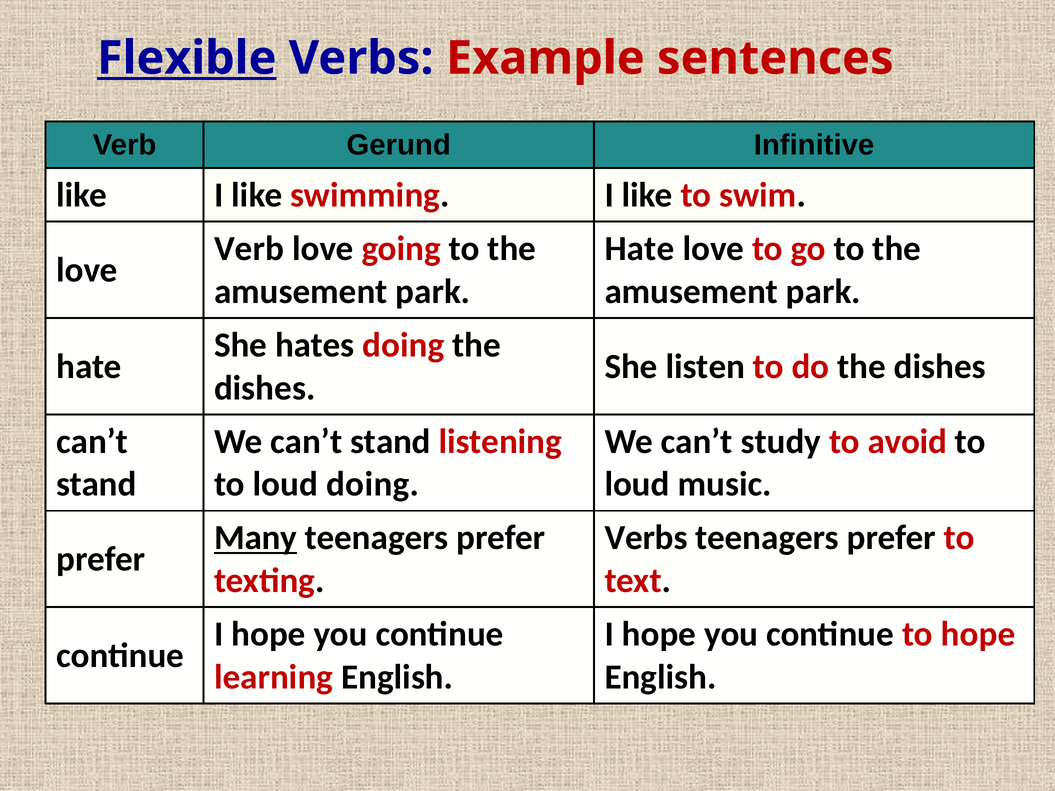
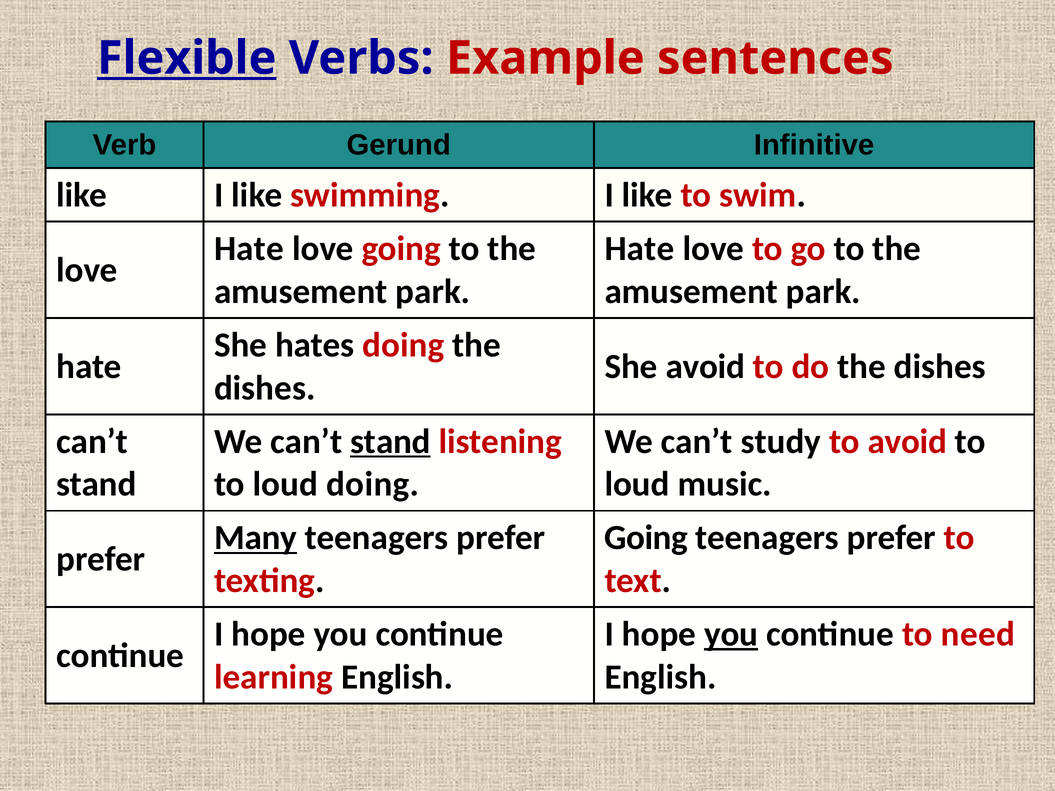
Verb at (249, 249): Verb -> Hate
She listen: listen -> avoid
stand at (390, 442) underline: none -> present
Verbs at (646, 538): Verbs -> Going
you at (731, 634) underline: none -> present
to hope: hope -> need
